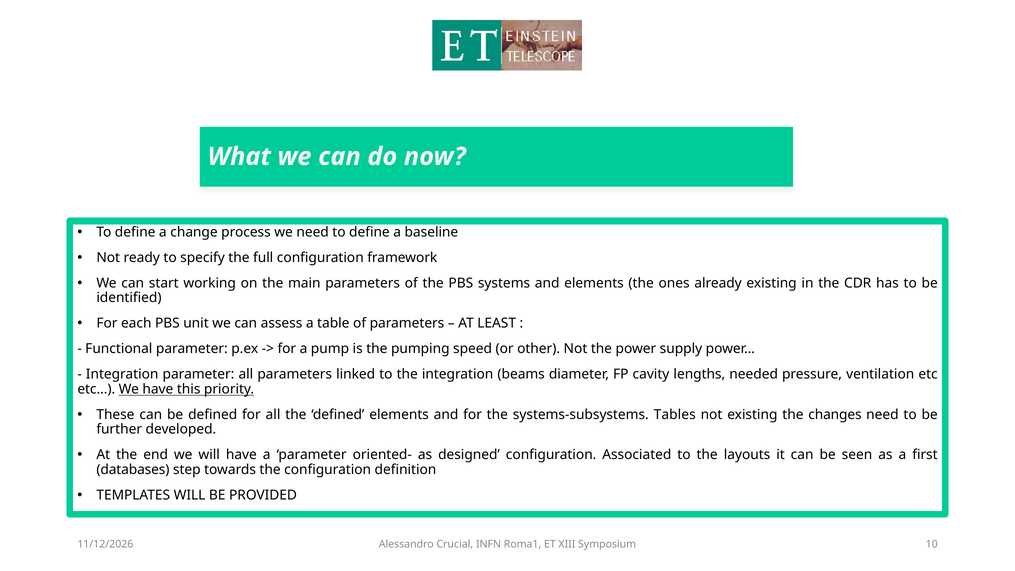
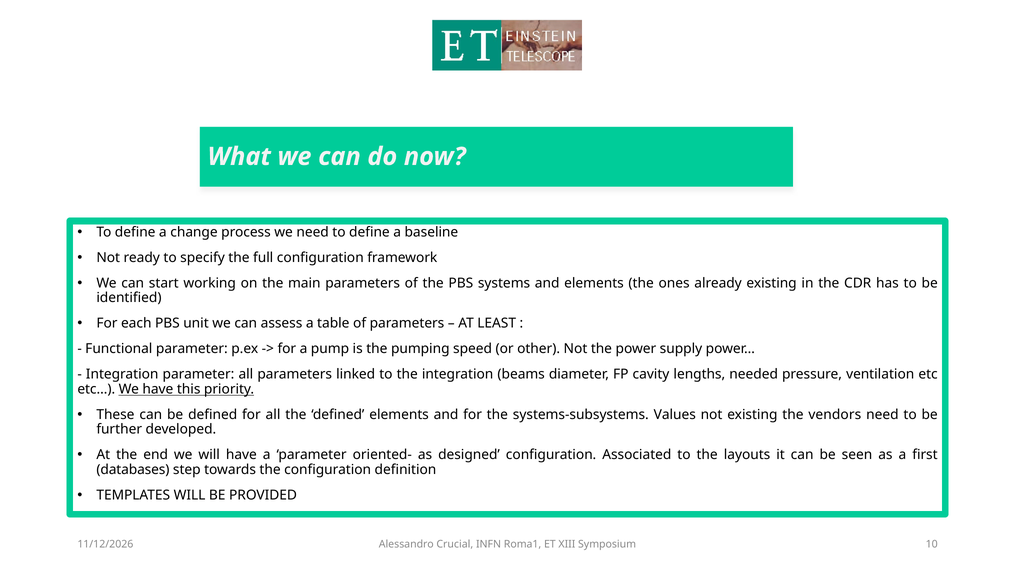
Tables: Tables -> Values
changes: changes -> vendors
